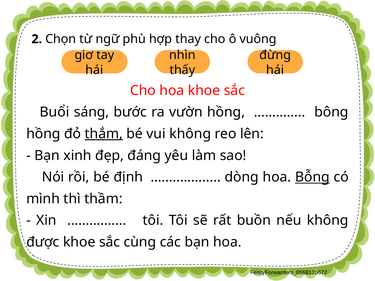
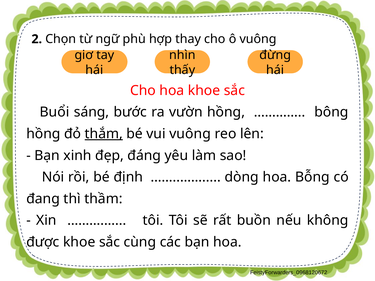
vui không: không -> vuông
Bỗng underline: present -> none
mình: mình -> đang
